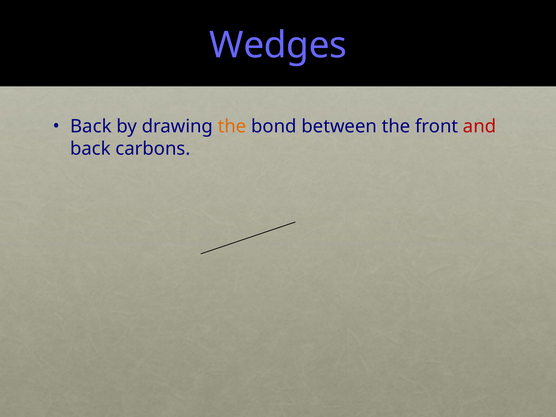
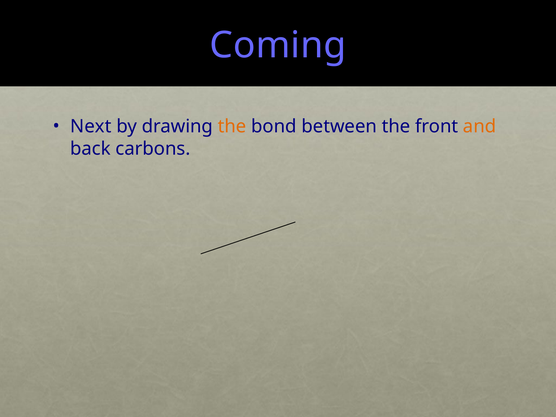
Wedges: Wedges -> Coming
Back at (91, 126): Back -> Next
and colour: red -> orange
